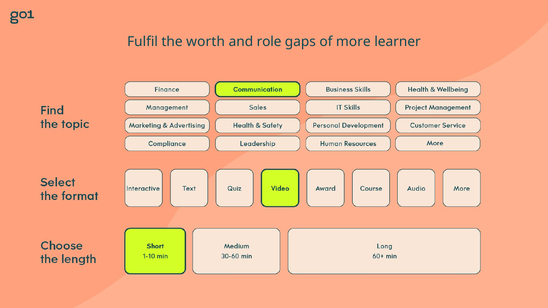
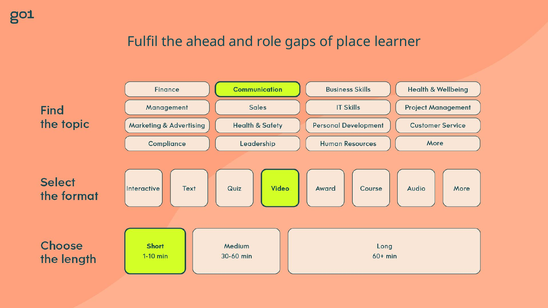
worth: worth -> ahead
more: more -> place
